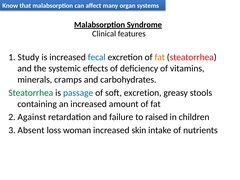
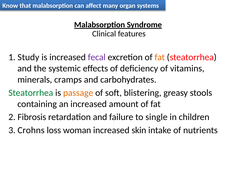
fecal colour: blue -> purple
passage colour: blue -> orange
soft excretion: excretion -> blistering
Against: Against -> Fibrosis
raised: raised -> single
Absent: Absent -> Crohns
